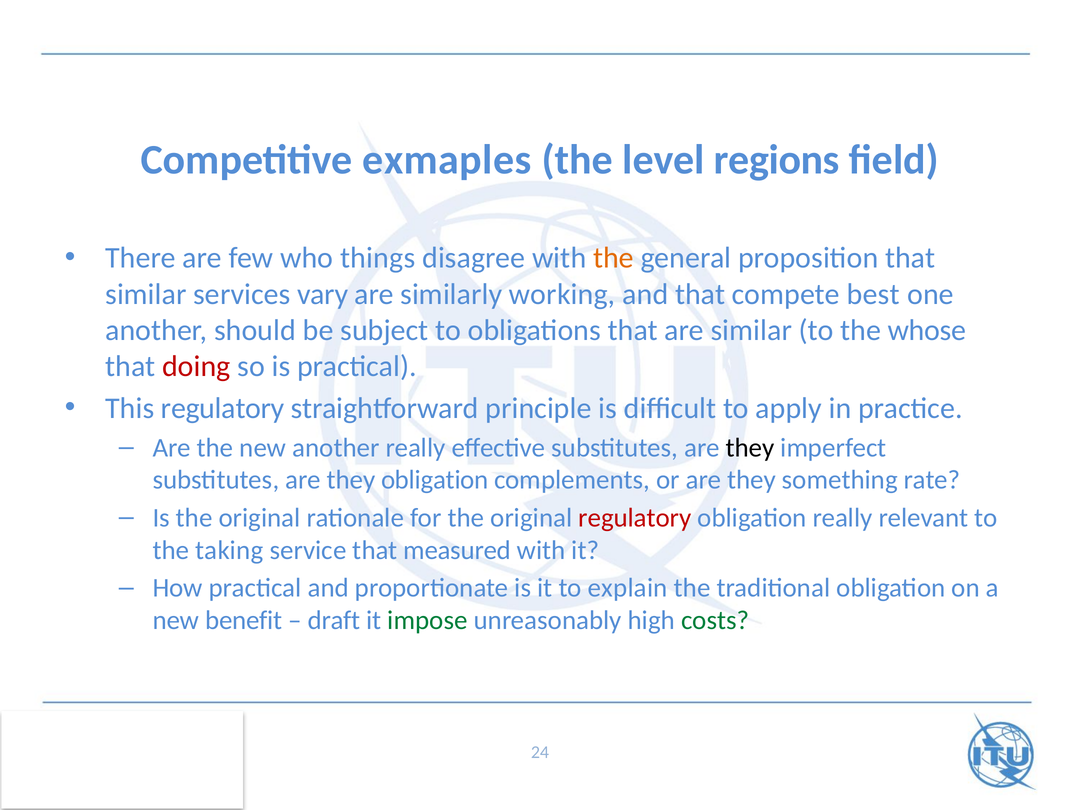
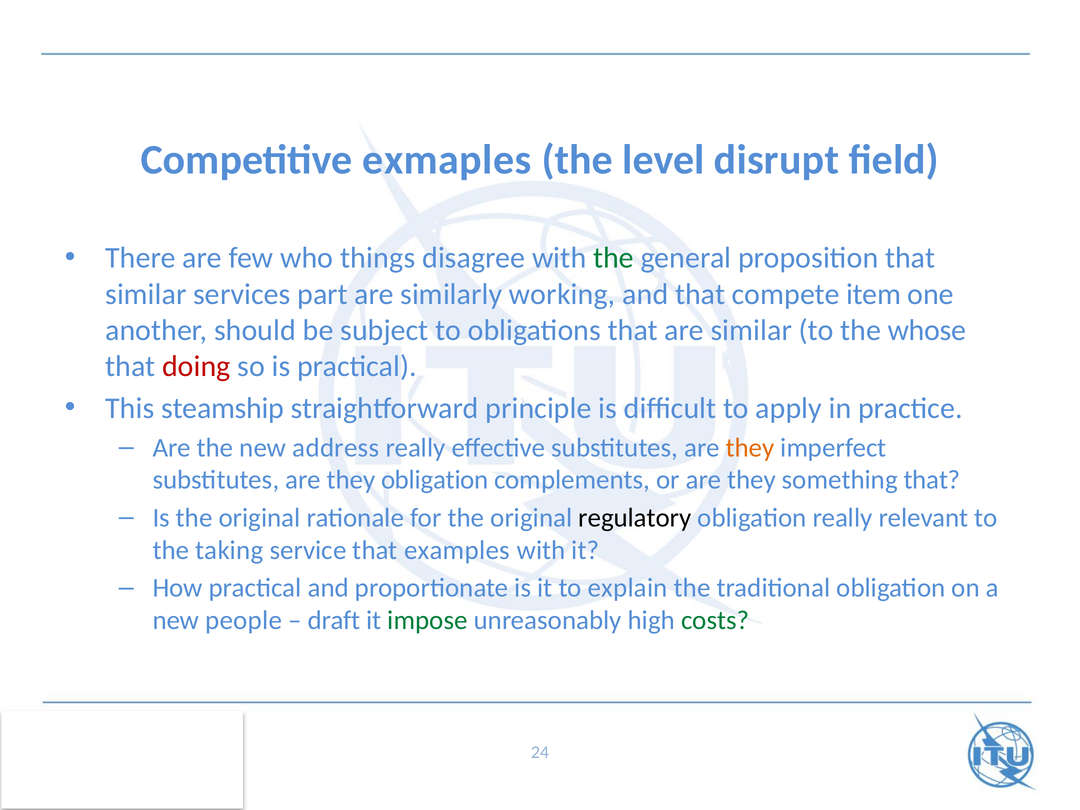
regions: regions -> disrupt
the at (613, 258) colour: orange -> green
vary: vary -> part
best: best -> item
This regulatory: regulatory -> steamship
new another: another -> address
they at (750, 448) colour: black -> orange
something rate: rate -> that
regulatory at (635, 518) colour: red -> black
measured: measured -> examples
benefit: benefit -> people
